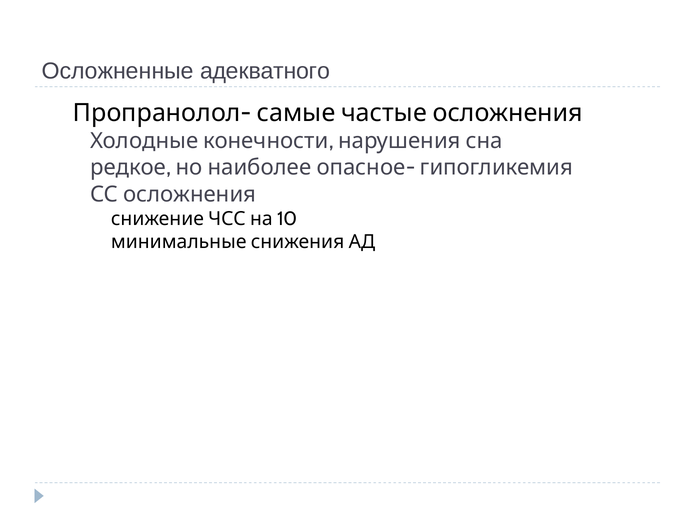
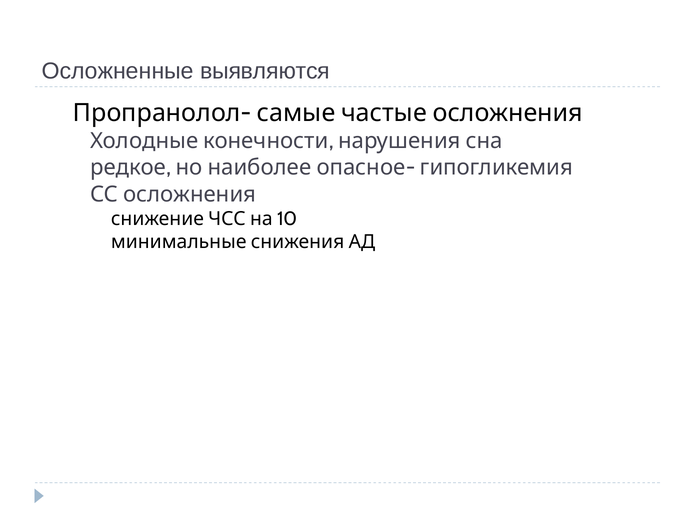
адекватного: адекватного -> выявляются
